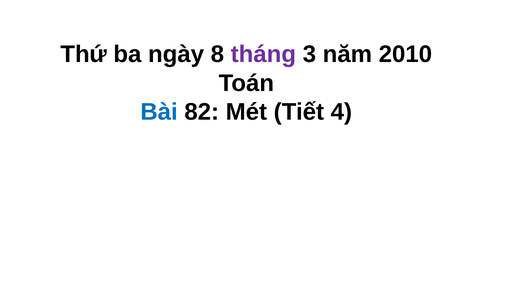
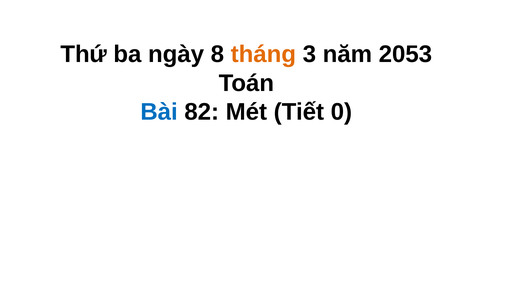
tháng colour: purple -> orange
2010: 2010 -> 2053
4: 4 -> 0
